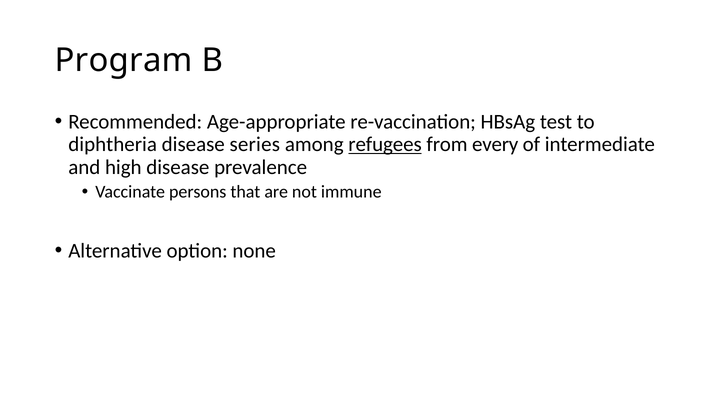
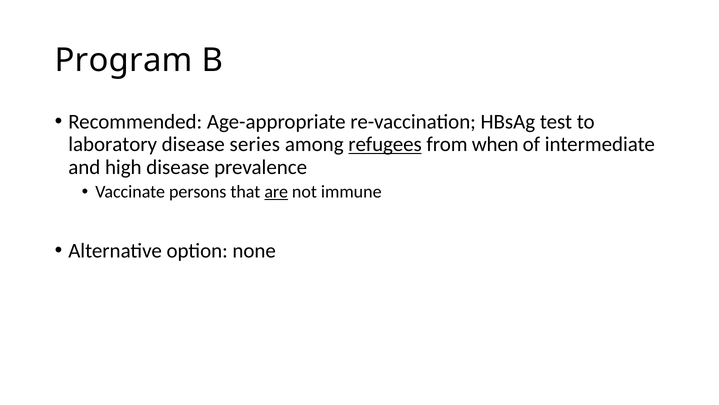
diphtheria: diphtheria -> laboratory
every: every -> when
are underline: none -> present
